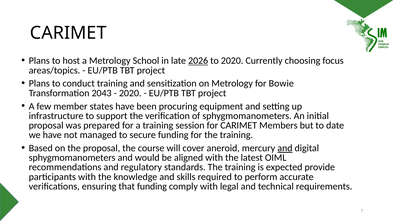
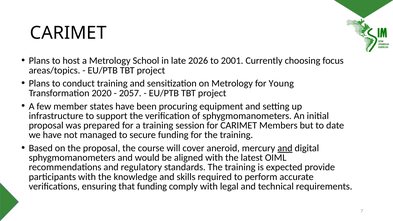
2026 underline: present -> none
to 2020: 2020 -> 2001
Bowie: Bowie -> Young
2043: 2043 -> 2020
2020 at (130, 93): 2020 -> 2057
